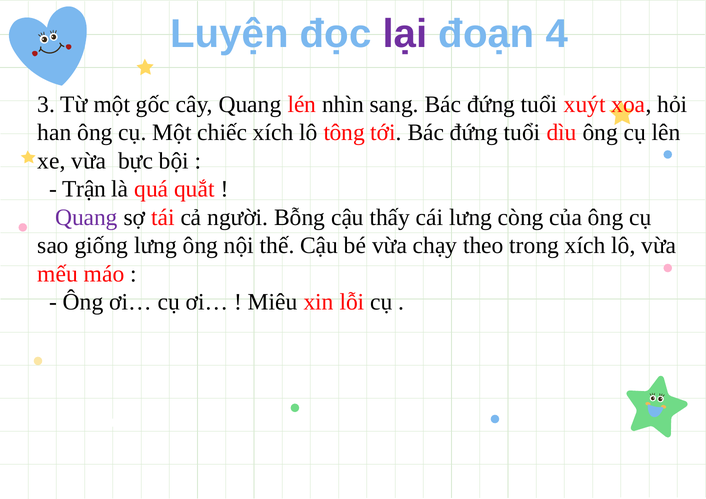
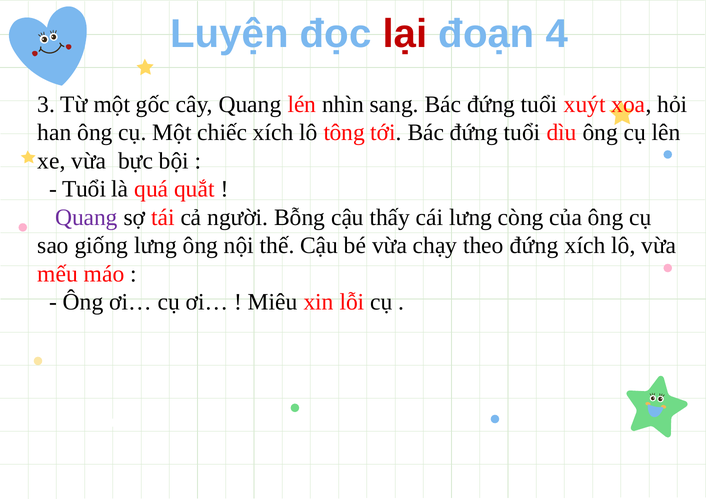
lại colour: purple -> red
Trận at (84, 189): Trận -> Tuổi
theo trong: trong -> đứng
